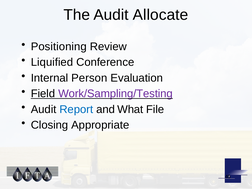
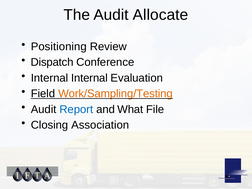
Liquified: Liquified -> Dispatch
Internal Person: Person -> Internal
Work/Sampling/Testing colour: purple -> orange
Appropriate: Appropriate -> Association
